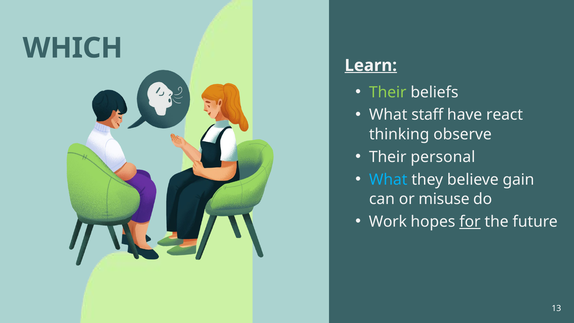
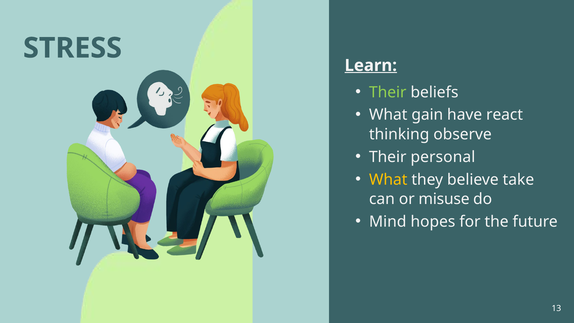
WHICH: WHICH -> STRESS
staff: staff -> gain
What at (388, 179) colour: light blue -> yellow
gain: gain -> take
Work: Work -> Mind
for underline: present -> none
